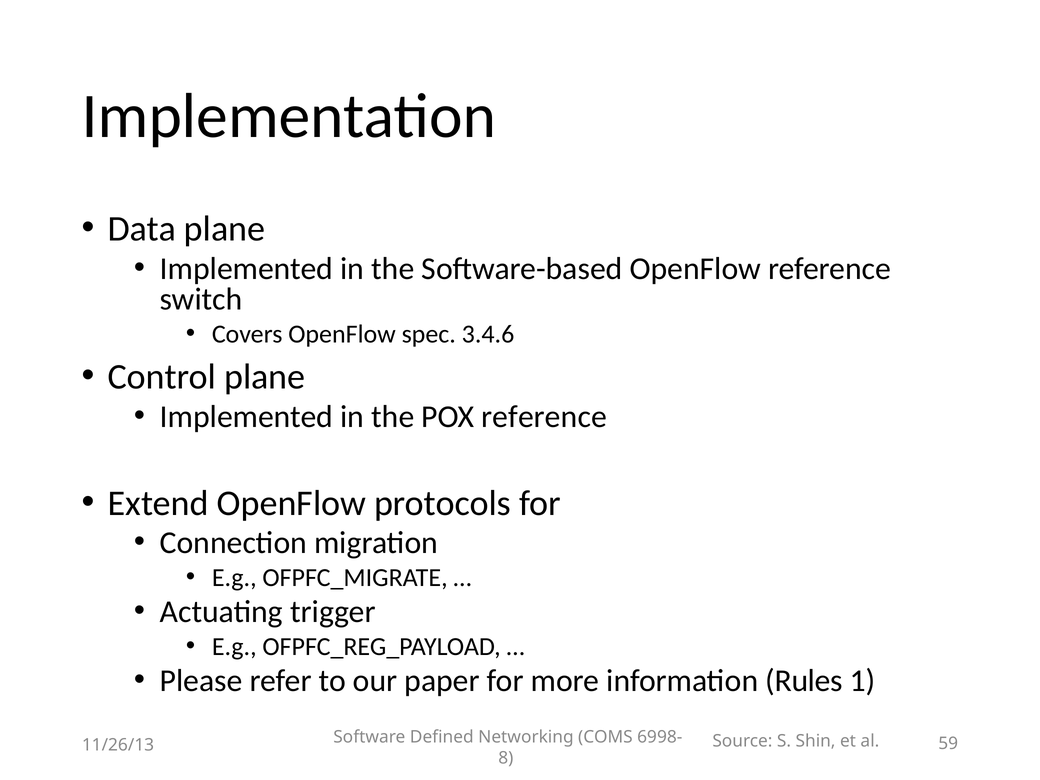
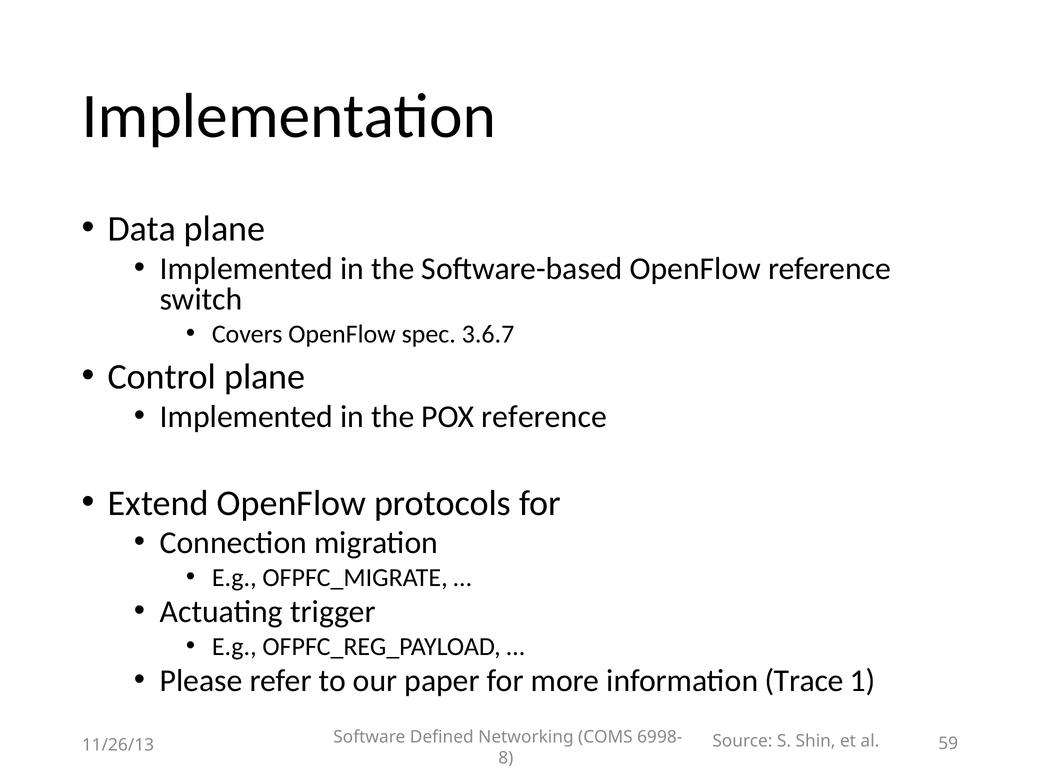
3.4.6: 3.4.6 -> 3.6.7
Rules: Rules -> Trace
